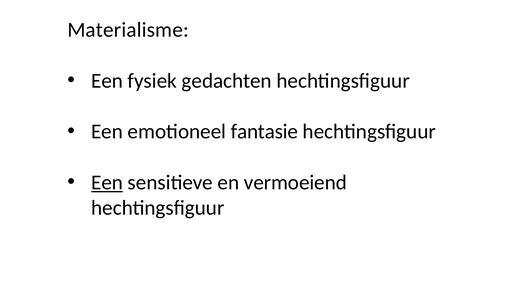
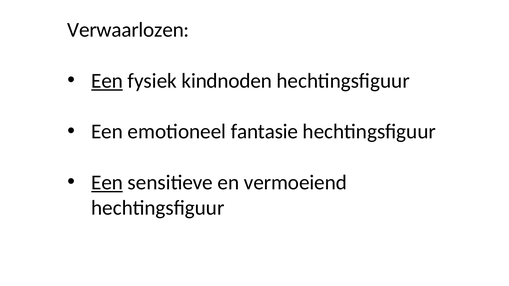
Materialisme: Materialisme -> Verwaarlozen
Een at (107, 81) underline: none -> present
gedachten: gedachten -> kindnoden
